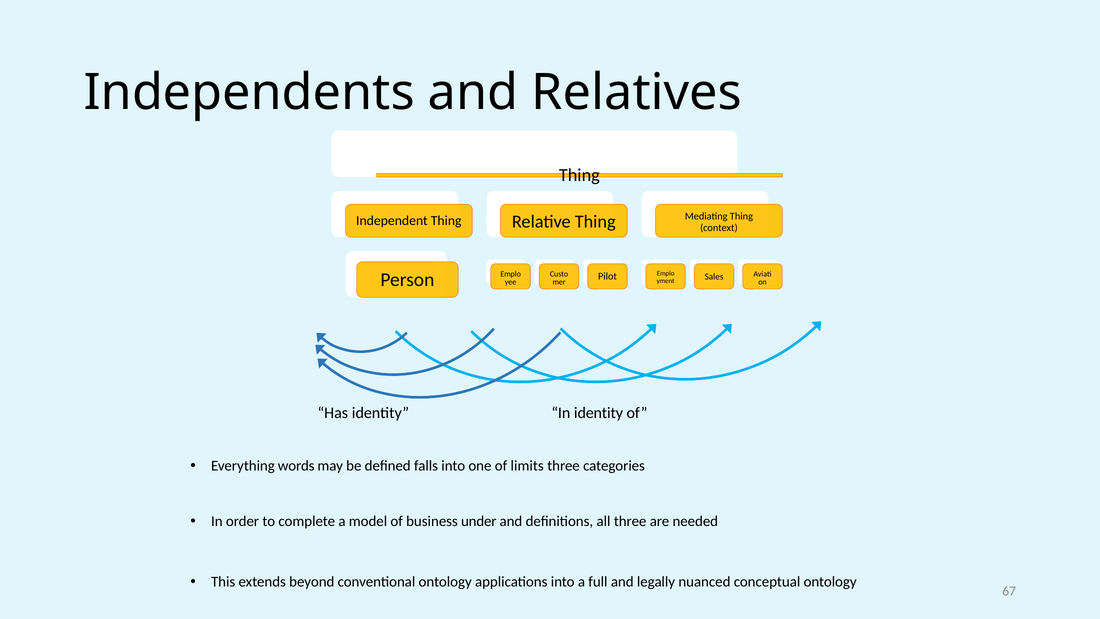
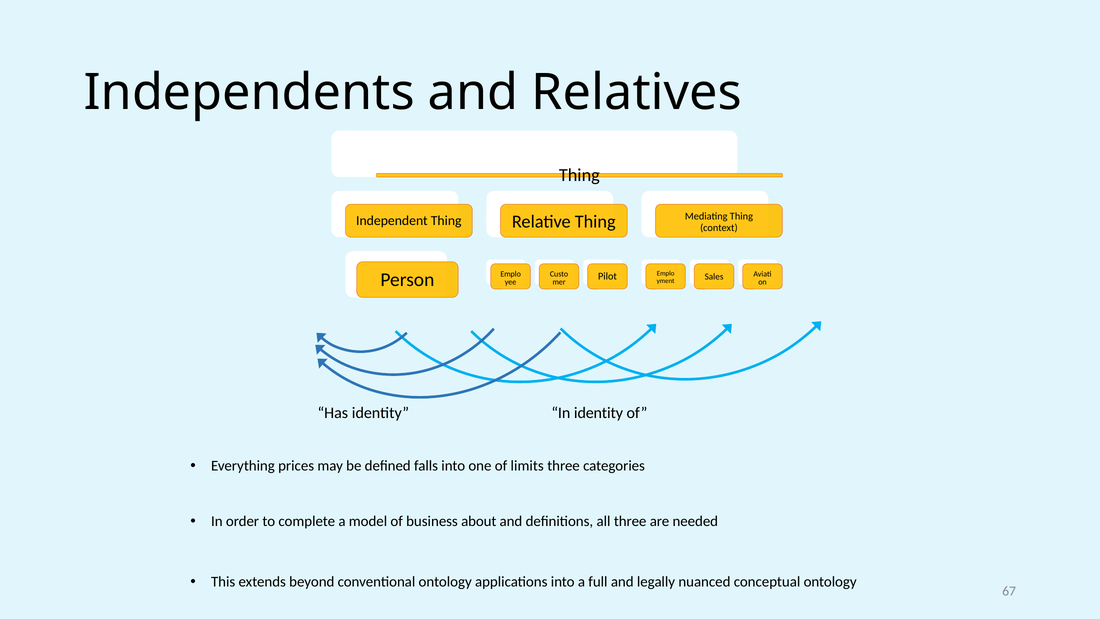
words: words -> prices
under: under -> about
